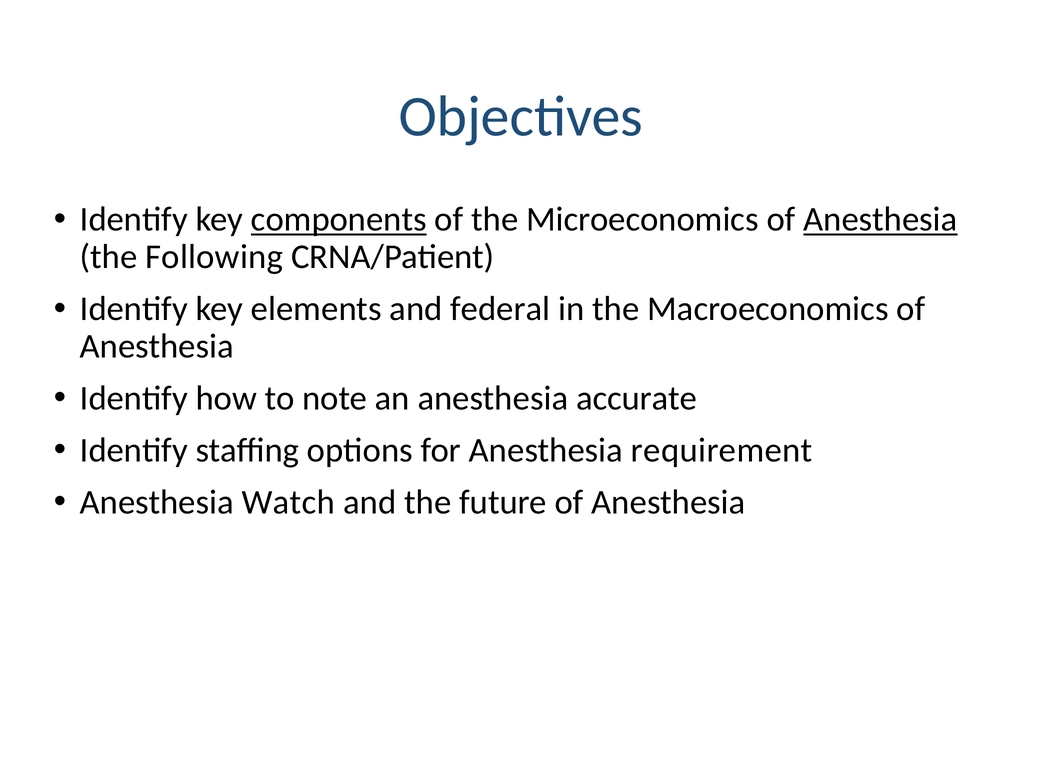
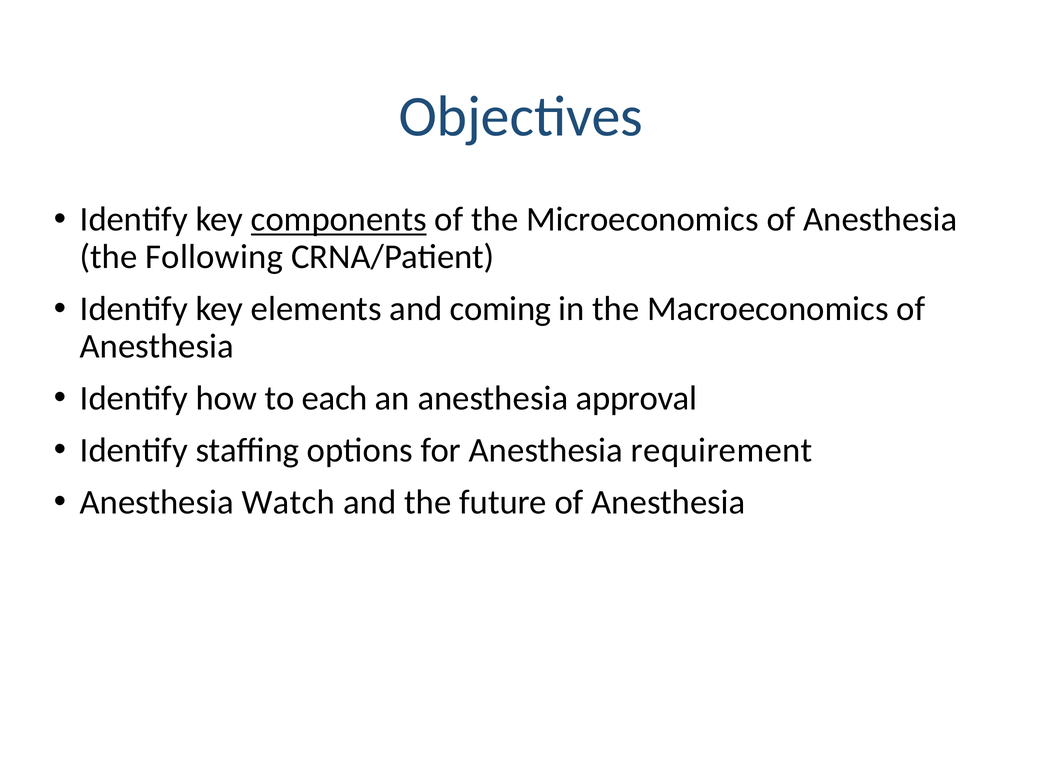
Anesthesia at (880, 220) underline: present -> none
federal: federal -> coming
note: note -> each
accurate: accurate -> approval
